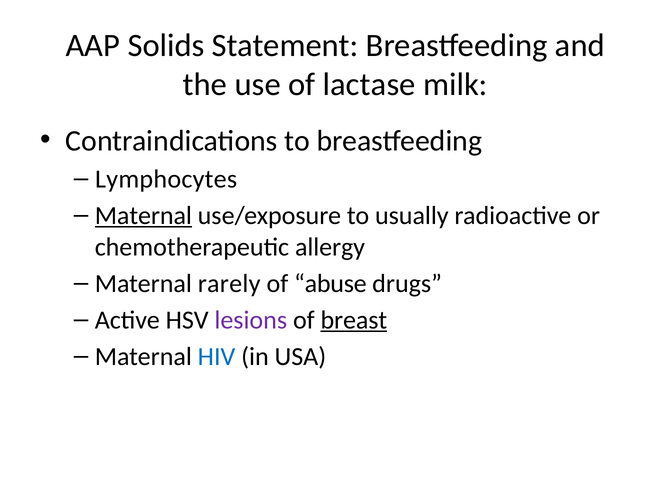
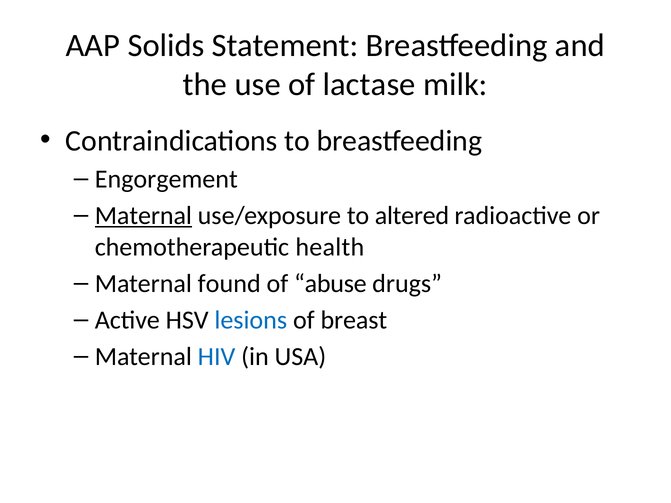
Lymphocytes: Lymphocytes -> Engorgement
usually: usually -> altered
allergy: allergy -> health
rarely: rarely -> found
lesions colour: purple -> blue
breast underline: present -> none
